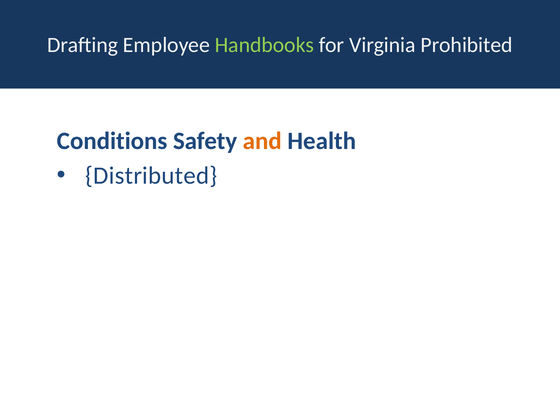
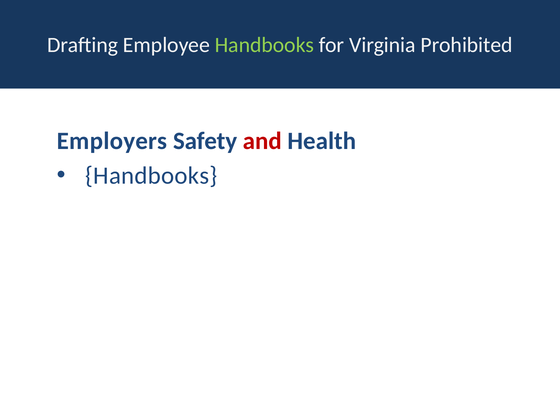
Conditions: Conditions -> Employers
and colour: orange -> red
Distributed at (151, 176): Distributed -> Handbooks
